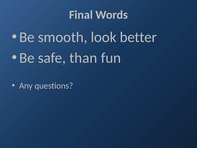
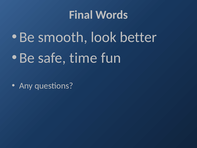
than: than -> time
